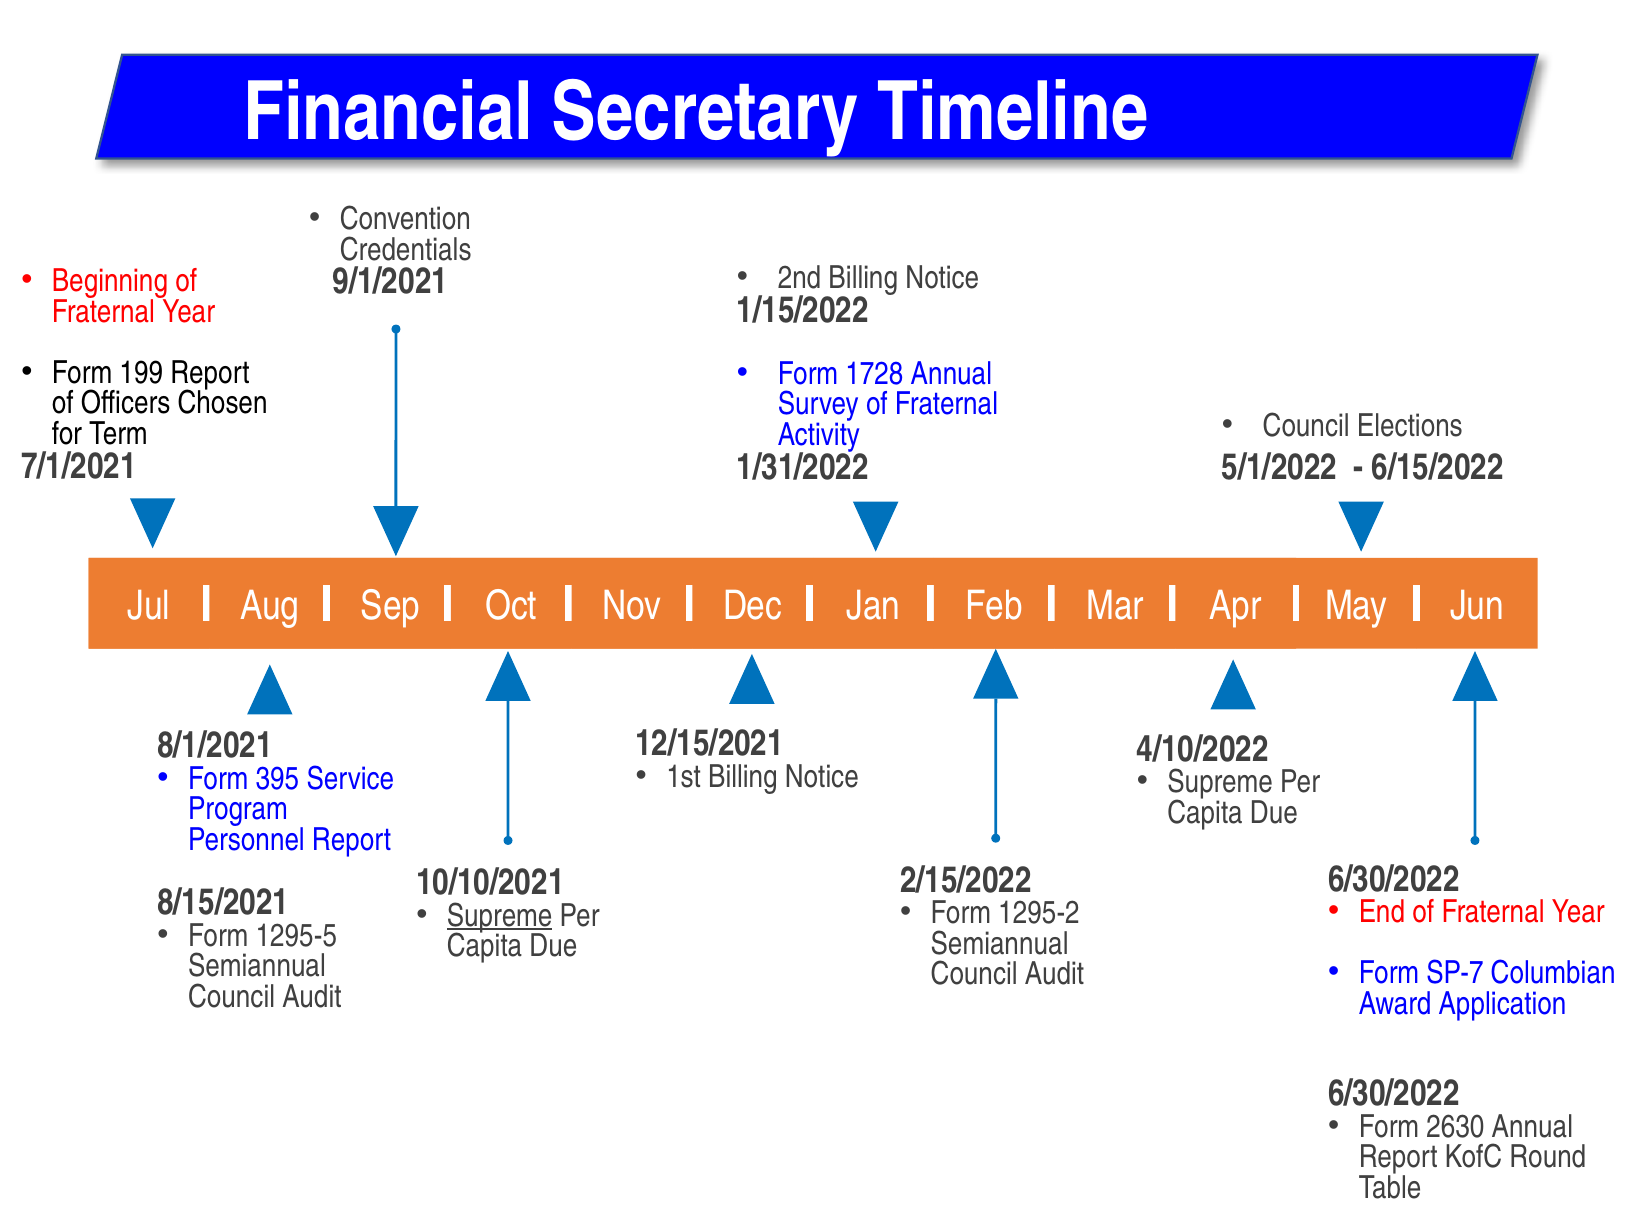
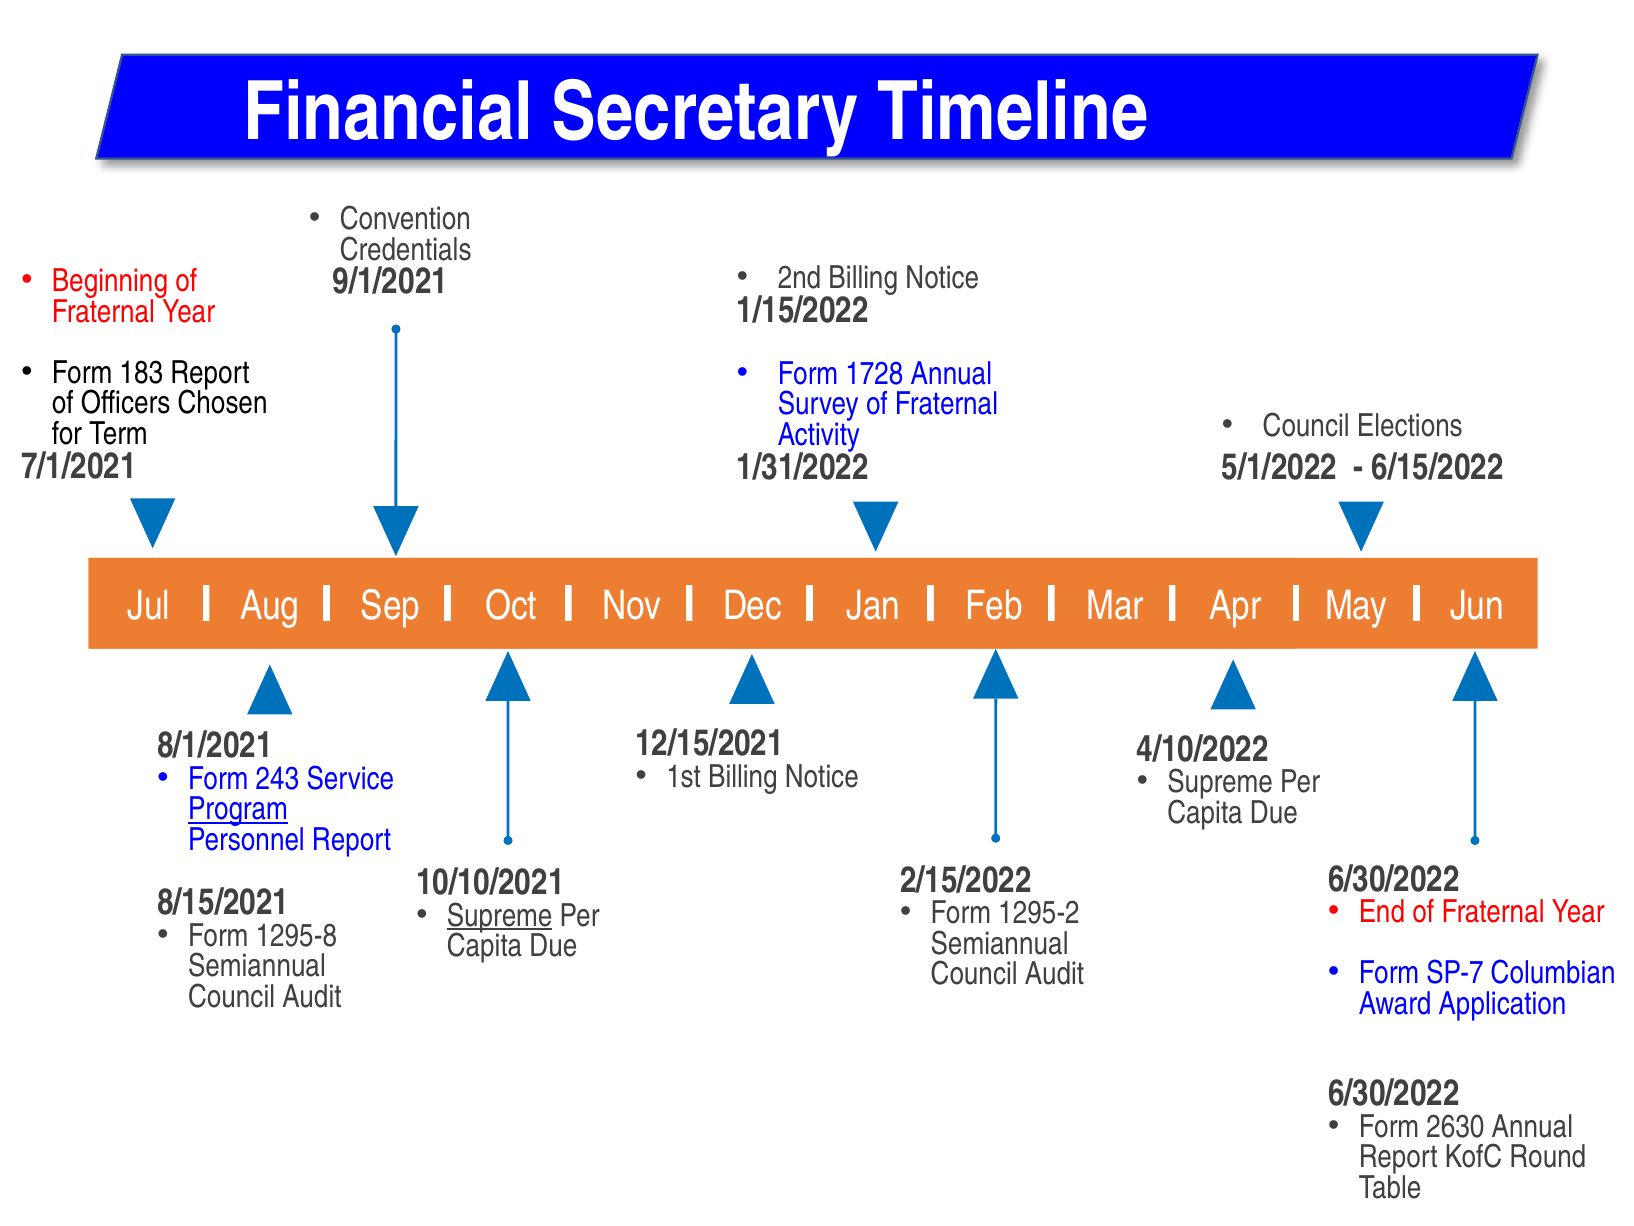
199: 199 -> 183
395: 395 -> 243
Program underline: none -> present
1295-5: 1295-5 -> 1295-8
